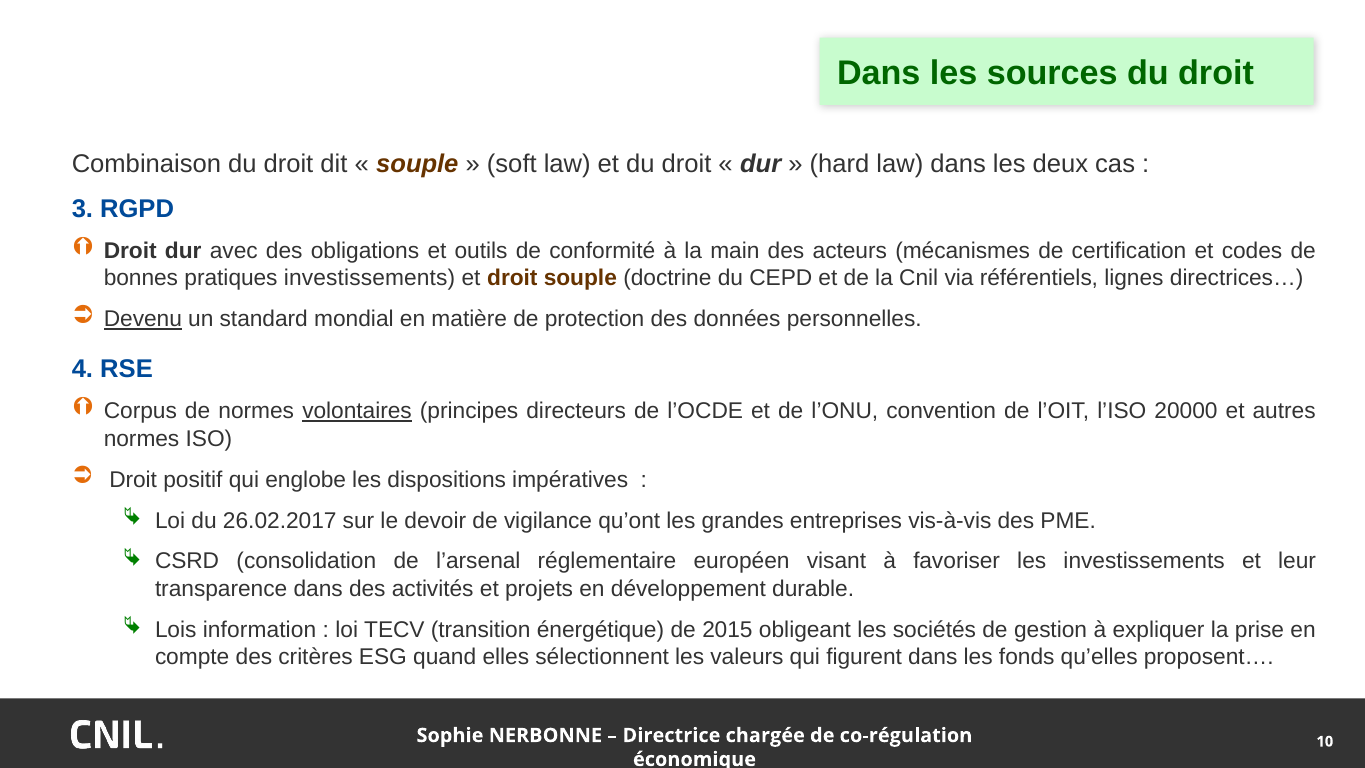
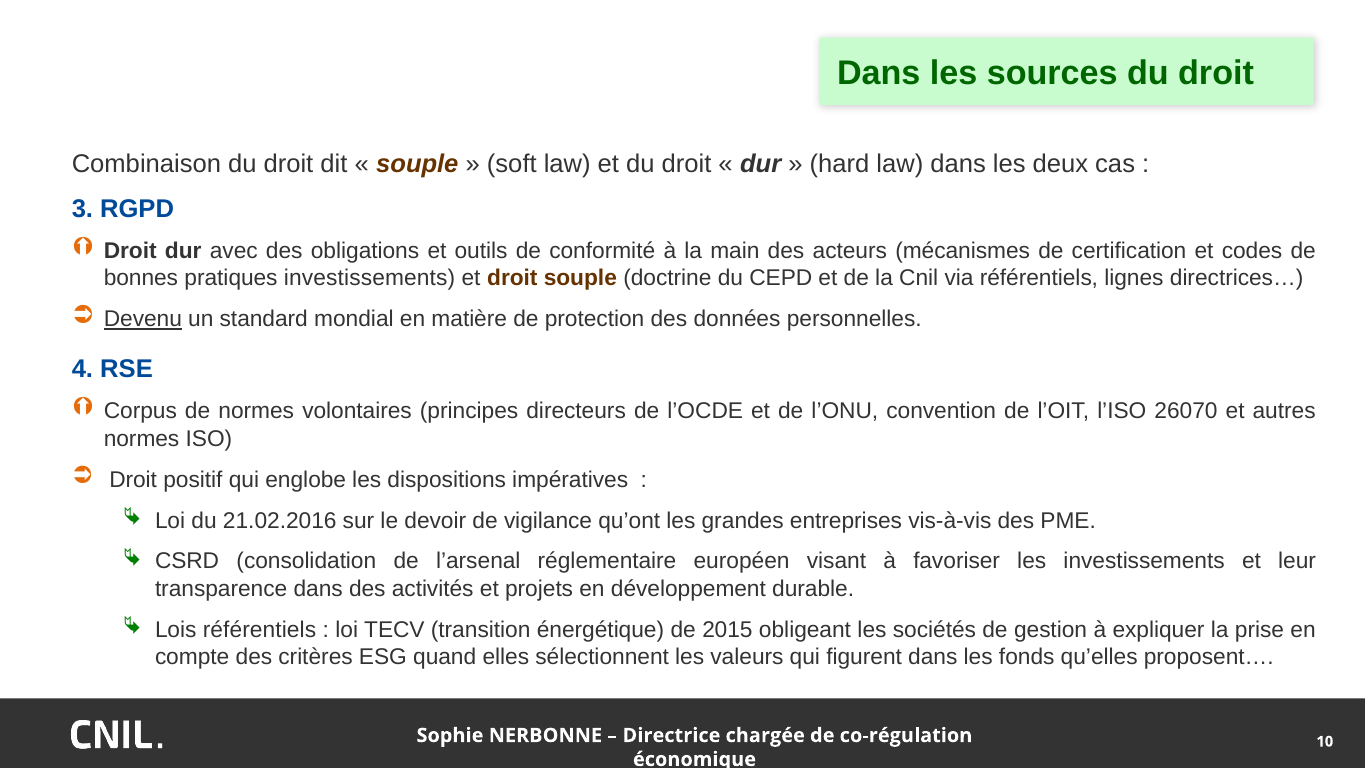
volontaires underline: present -> none
20000: 20000 -> 26070
26.02.2017: 26.02.2017 -> 21.02.2016
Lois information: information -> référentiels
